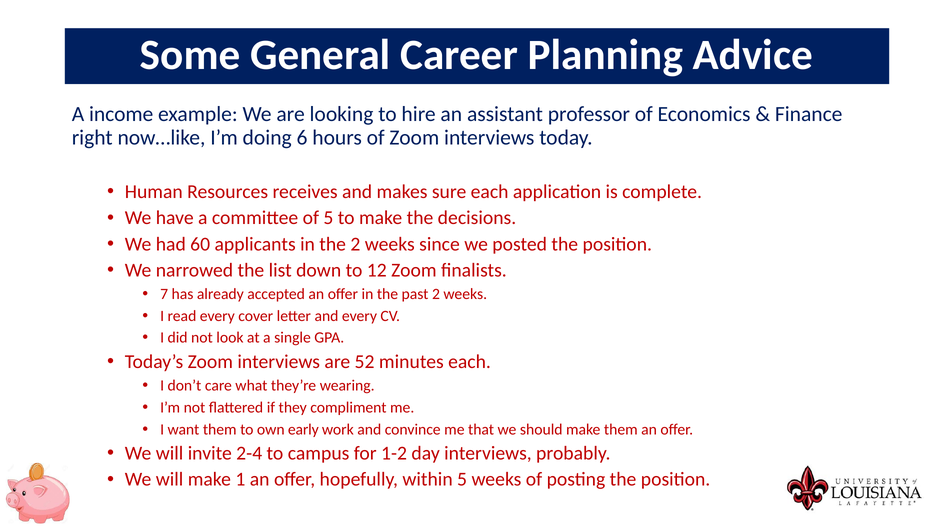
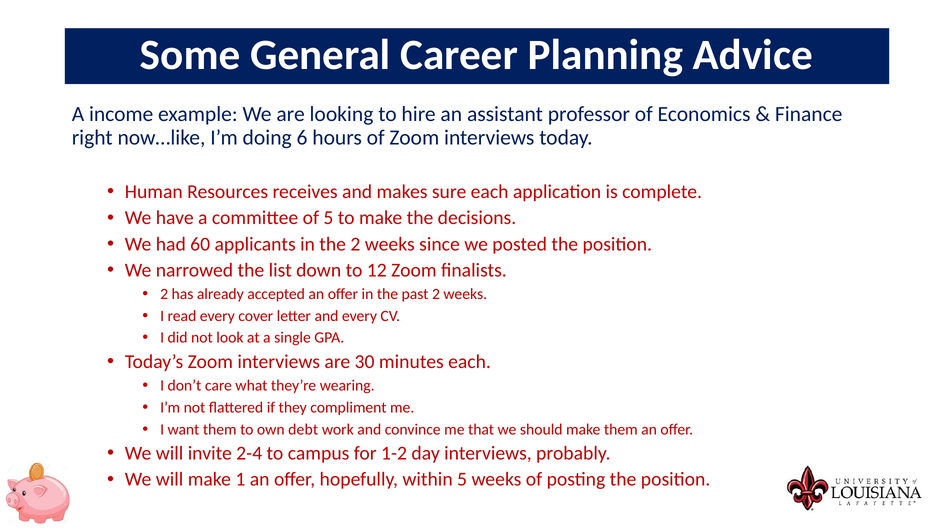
7 at (164, 294): 7 -> 2
52: 52 -> 30
early: early -> debt
